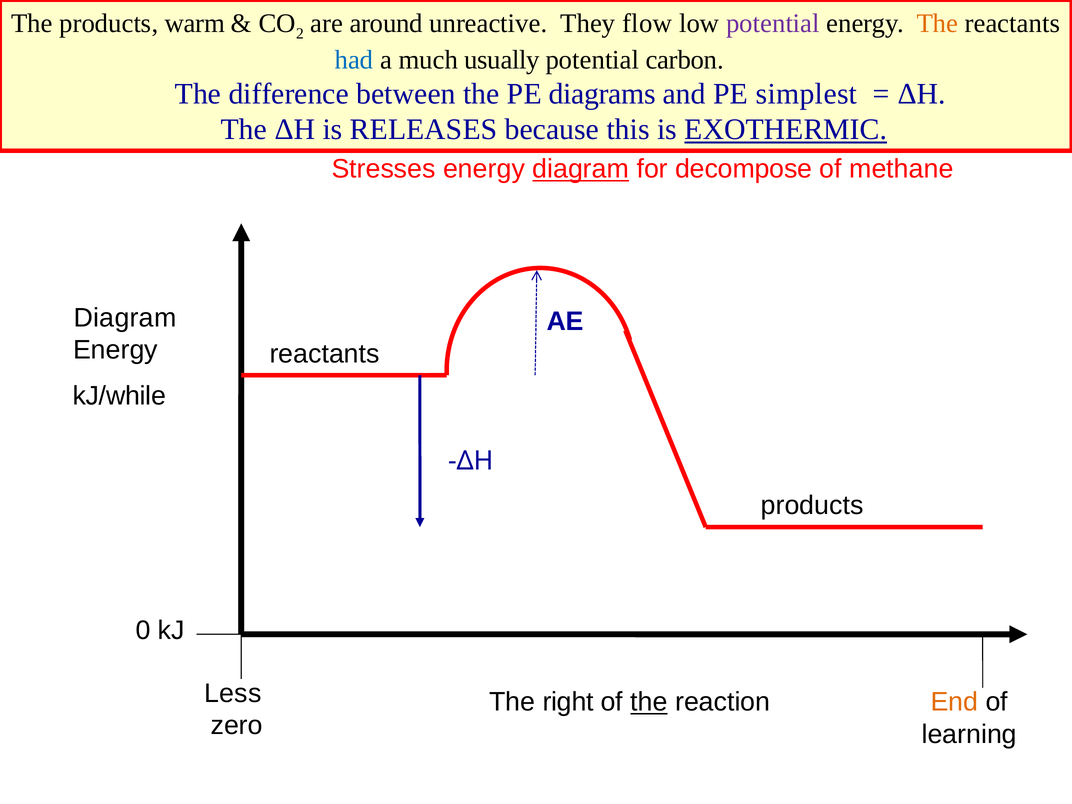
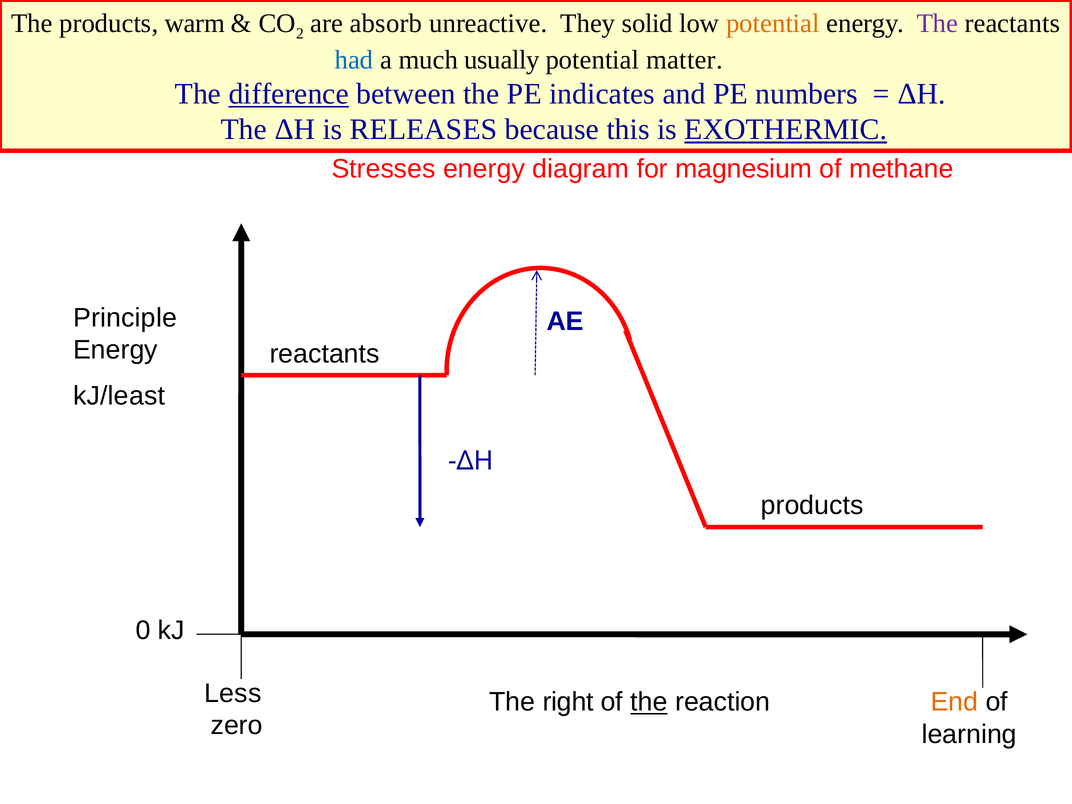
around: around -> absorb
flow: flow -> solid
potential at (773, 23) colour: purple -> orange
The at (937, 23) colour: orange -> purple
carbon: carbon -> matter
difference underline: none -> present
diagrams: diagrams -> indicates
simplest: simplest -> numbers
diagram at (581, 169) underline: present -> none
decompose: decompose -> magnesium
Diagram at (125, 318): Diagram -> Principle
kJ/while: kJ/while -> kJ/least
